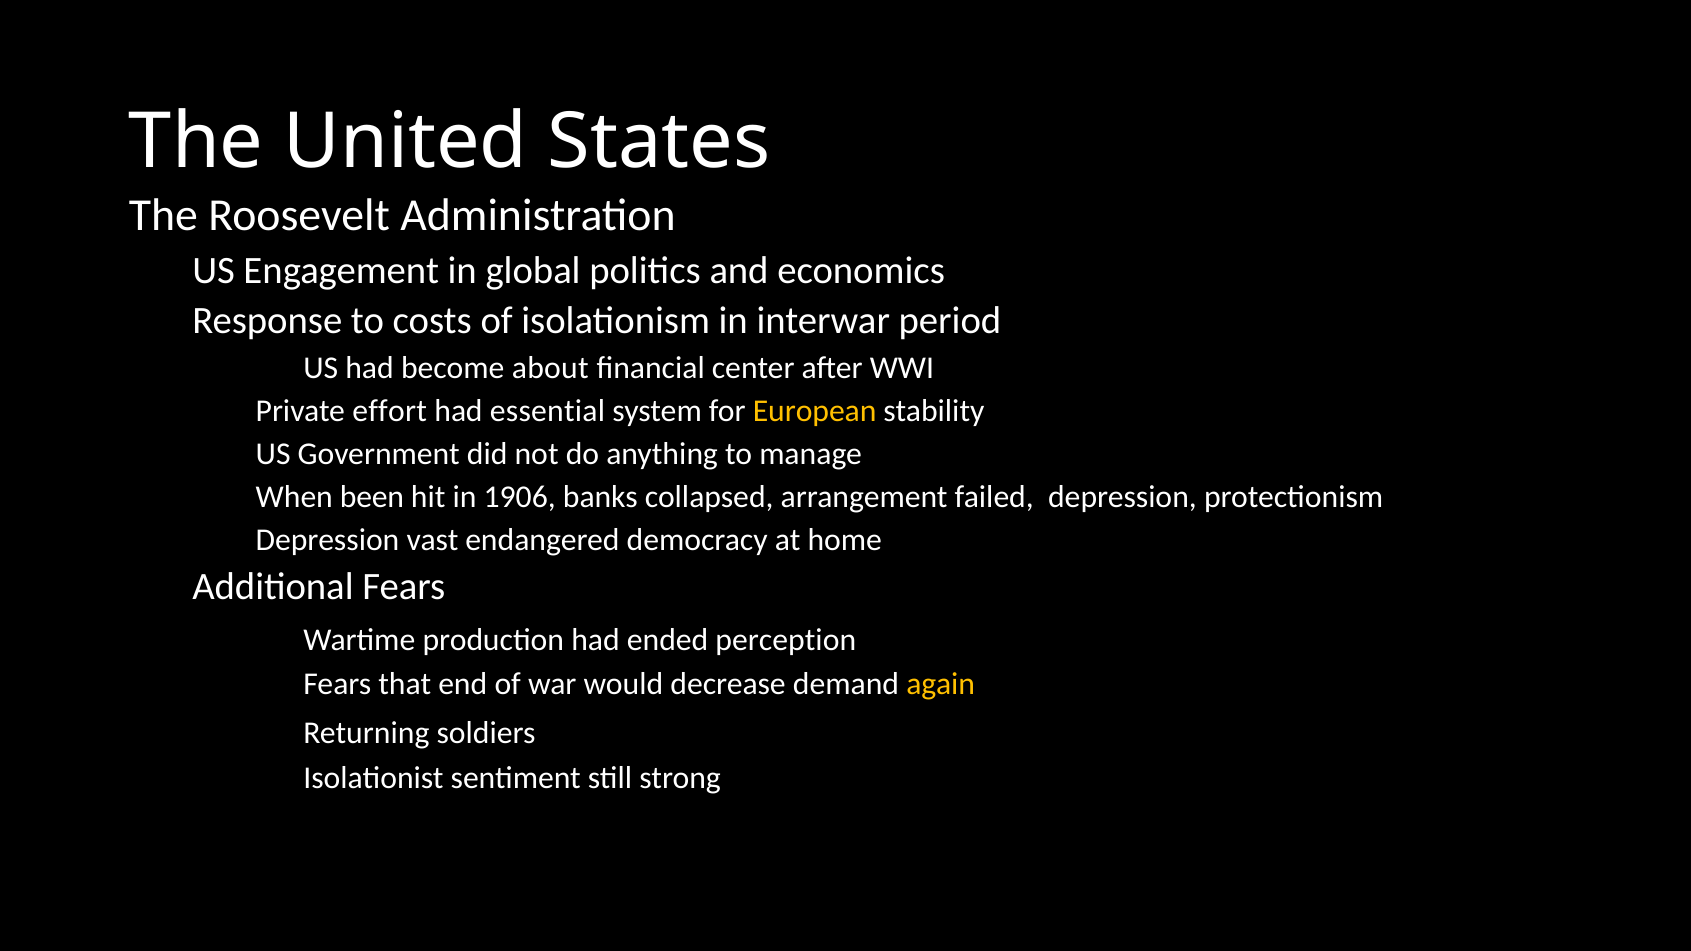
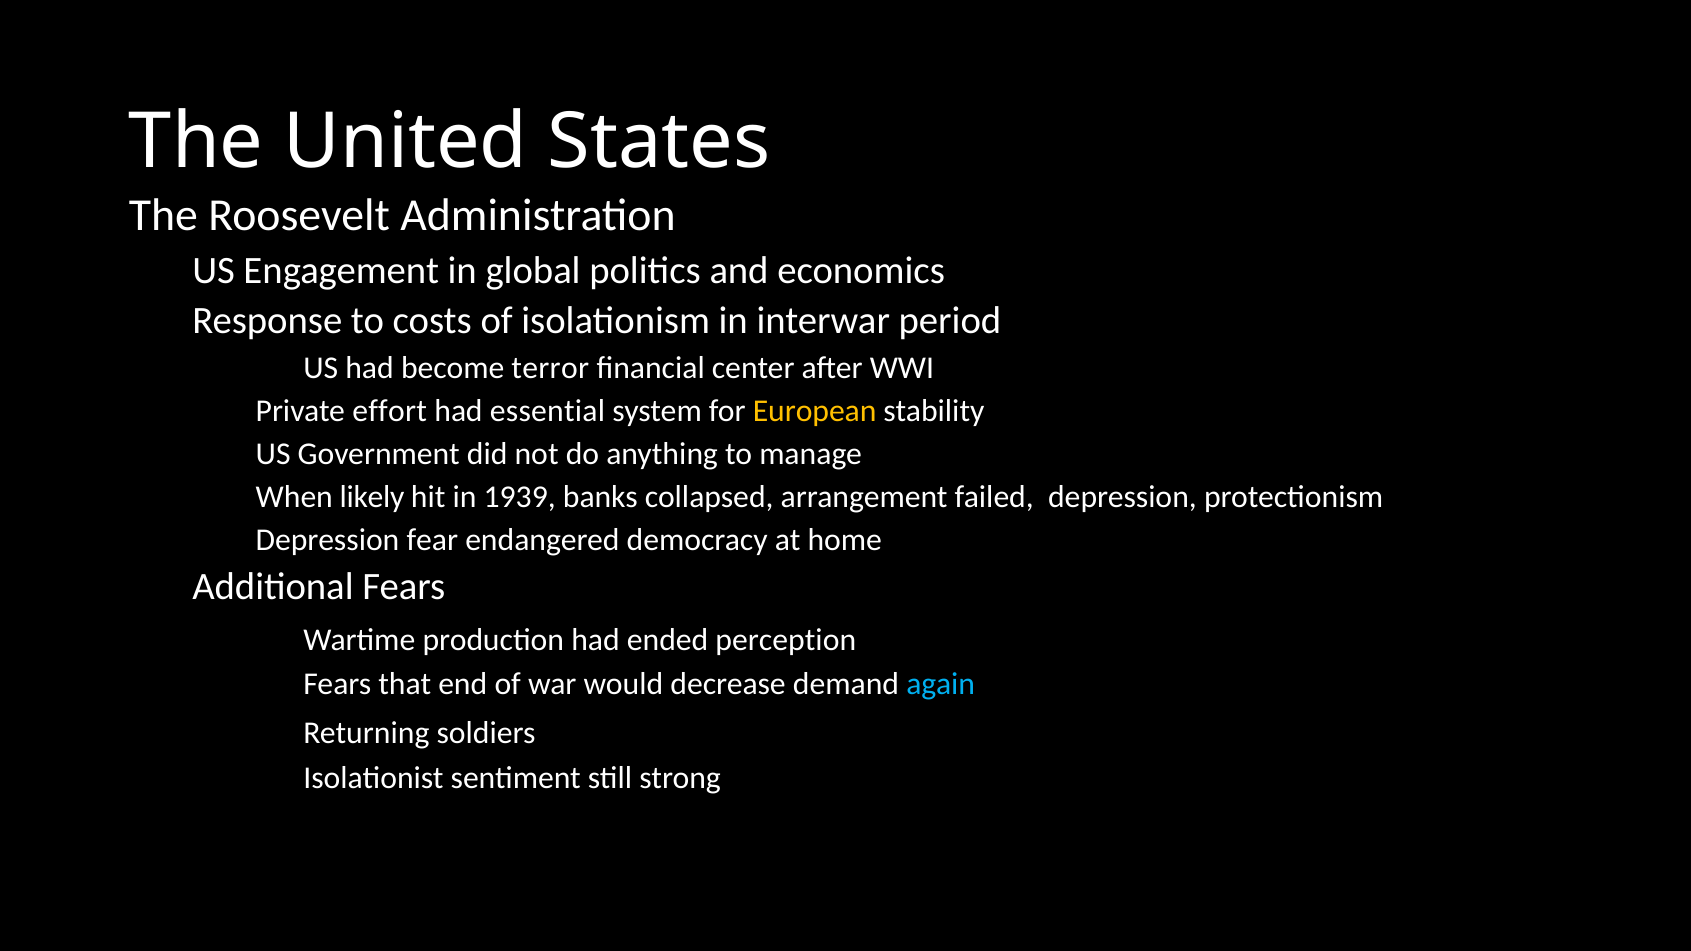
about: about -> terror
been: been -> likely
1906: 1906 -> 1939
vast: vast -> fear
again colour: yellow -> light blue
